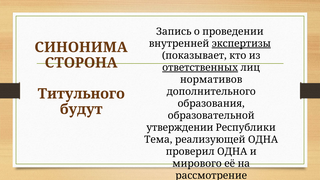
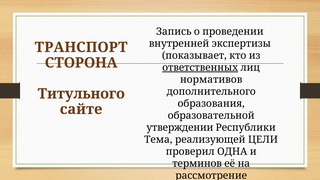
экспертизы underline: present -> none
СИНОНИМА: СИНОНИМА -> ТРАНСПОРТ
будут: будут -> сайте
реализующей ОДНА: ОДНА -> ЦЕЛИ
мирового: мирового -> терминов
